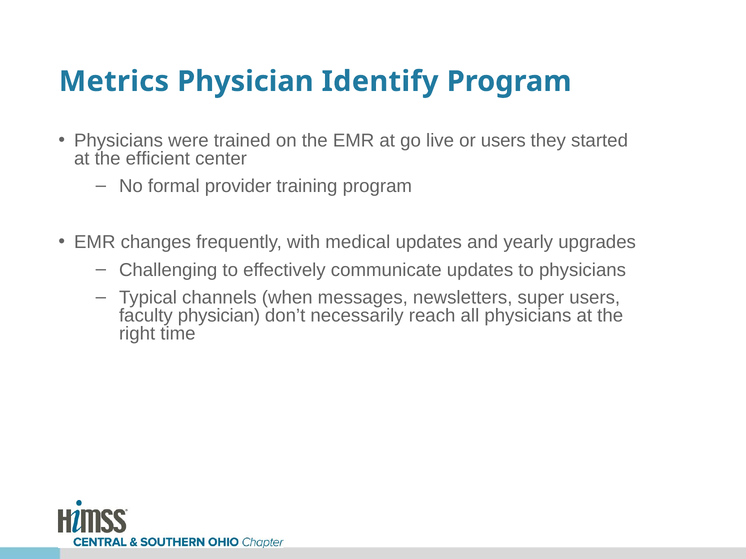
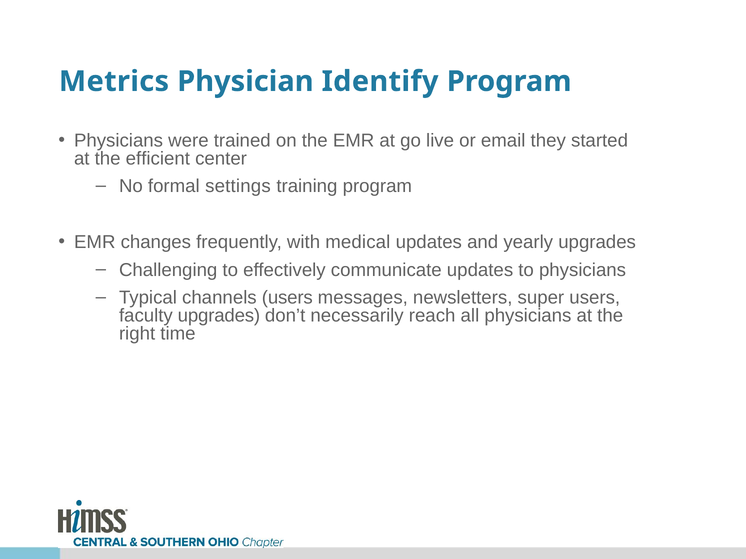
or users: users -> email
provider: provider -> settings
channels when: when -> users
faculty physician: physician -> upgrades
